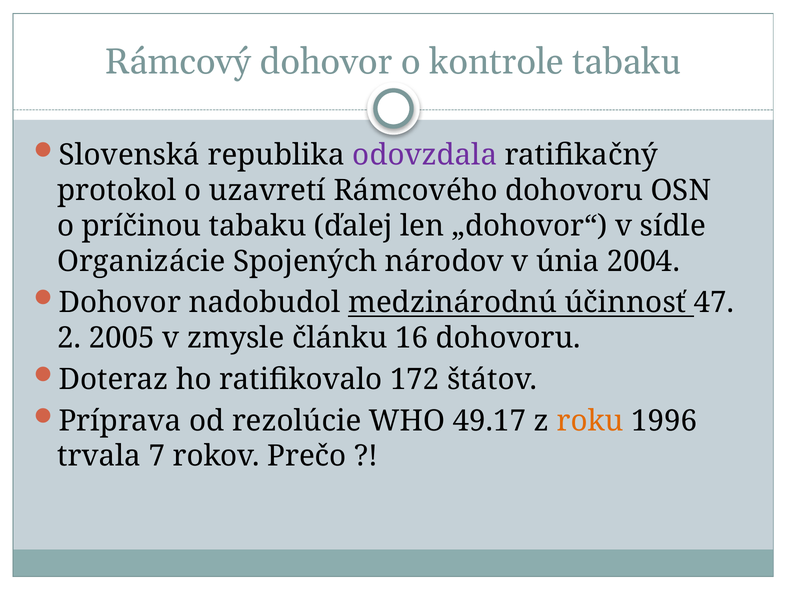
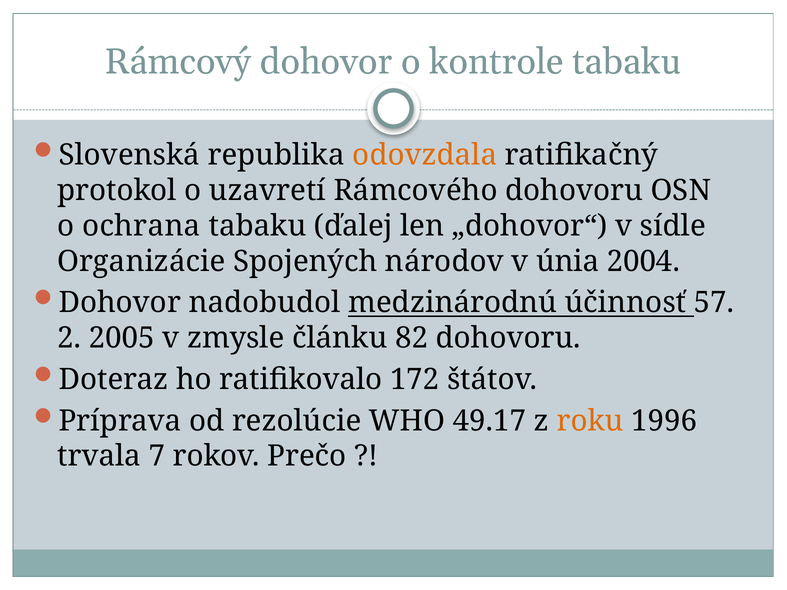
odovzdala colour: purple -> orange
príčinou: príčinou -> ochrana
47: 47 -> 57
16: 16 -> 82
